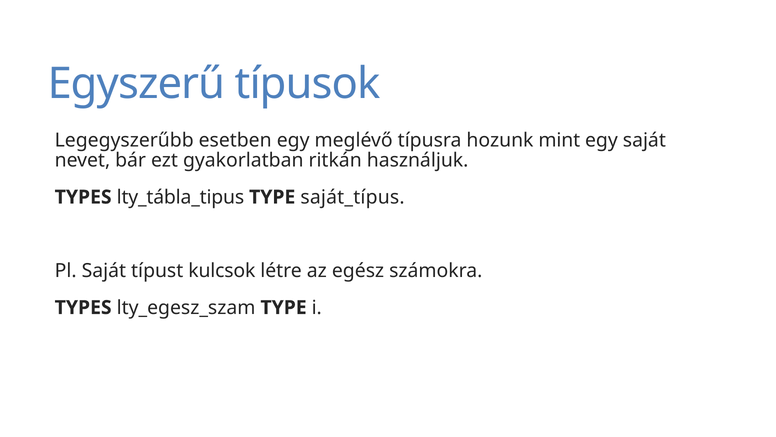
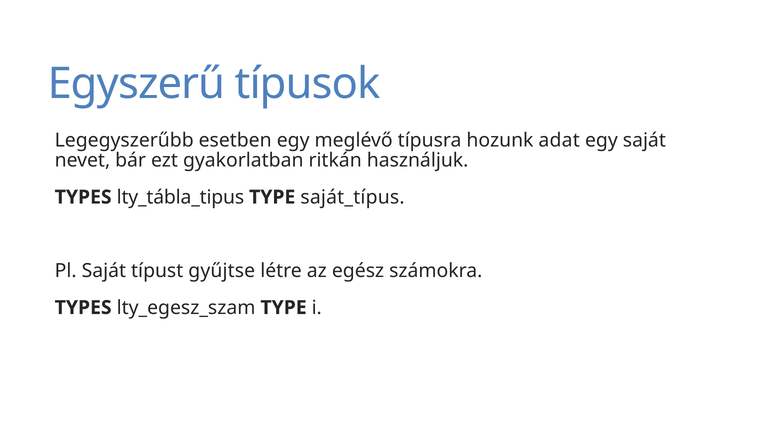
mint: mint -> adat
kulcsok: kulcsok -> gyűjtse
